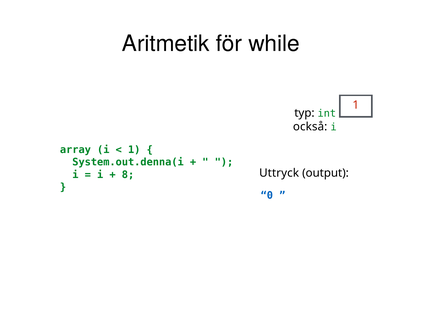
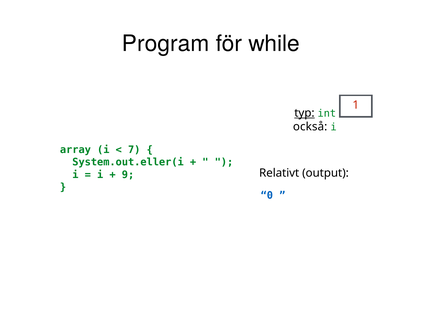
Aritmetik: Aritmetik -> Program
typ underline: none -> present
1 at (134, 150): 1 -> 7
System.out.denna(i: System.out.denna(i -> System.out.eller(i
Uttryck: Uttryck -> Relativt
8: 8 -> 9
